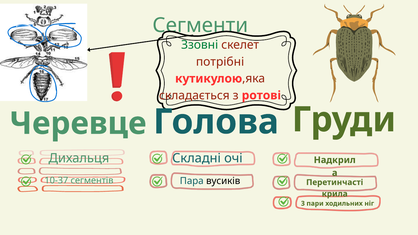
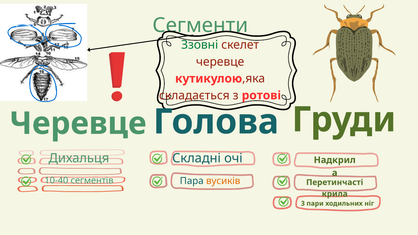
потрібні at (220, 62): потрібні -> черевце
10-37: 10-37 -> 10-40
вусиків colour: black -> orange
